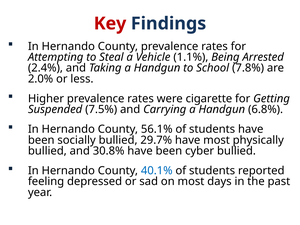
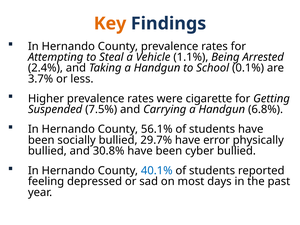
Key colour: red -> orange
7.8%: 7.8% -> 0.1%
2.0%: 2.0% -> 3.7%
have most: most -> error
